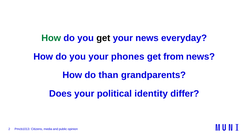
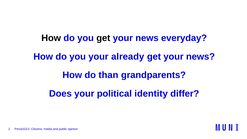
How at (51, 38) colour: green -> black
phones: phones -> already
from at (174, 57): from -> your
